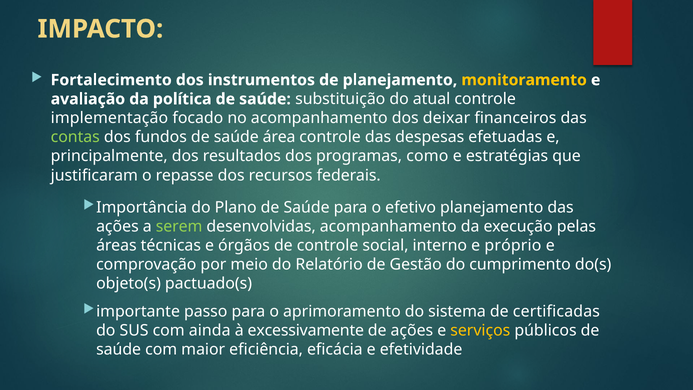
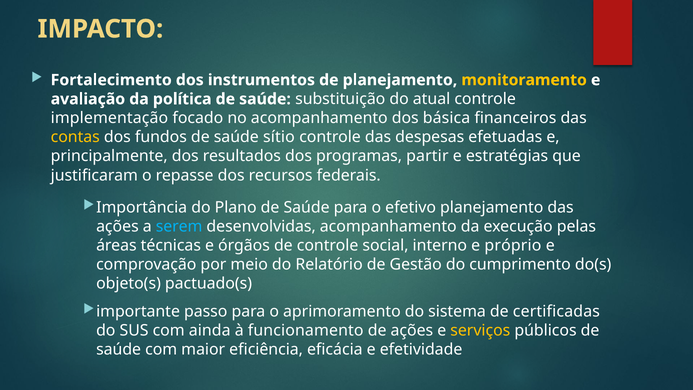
deixar: deixar -> básica
contas colour: light green -> yellow
área: área -> sítio
como: como -> partir
serem colour: light green -> light blue
excessivamente: excessivamente -> funcionamento
